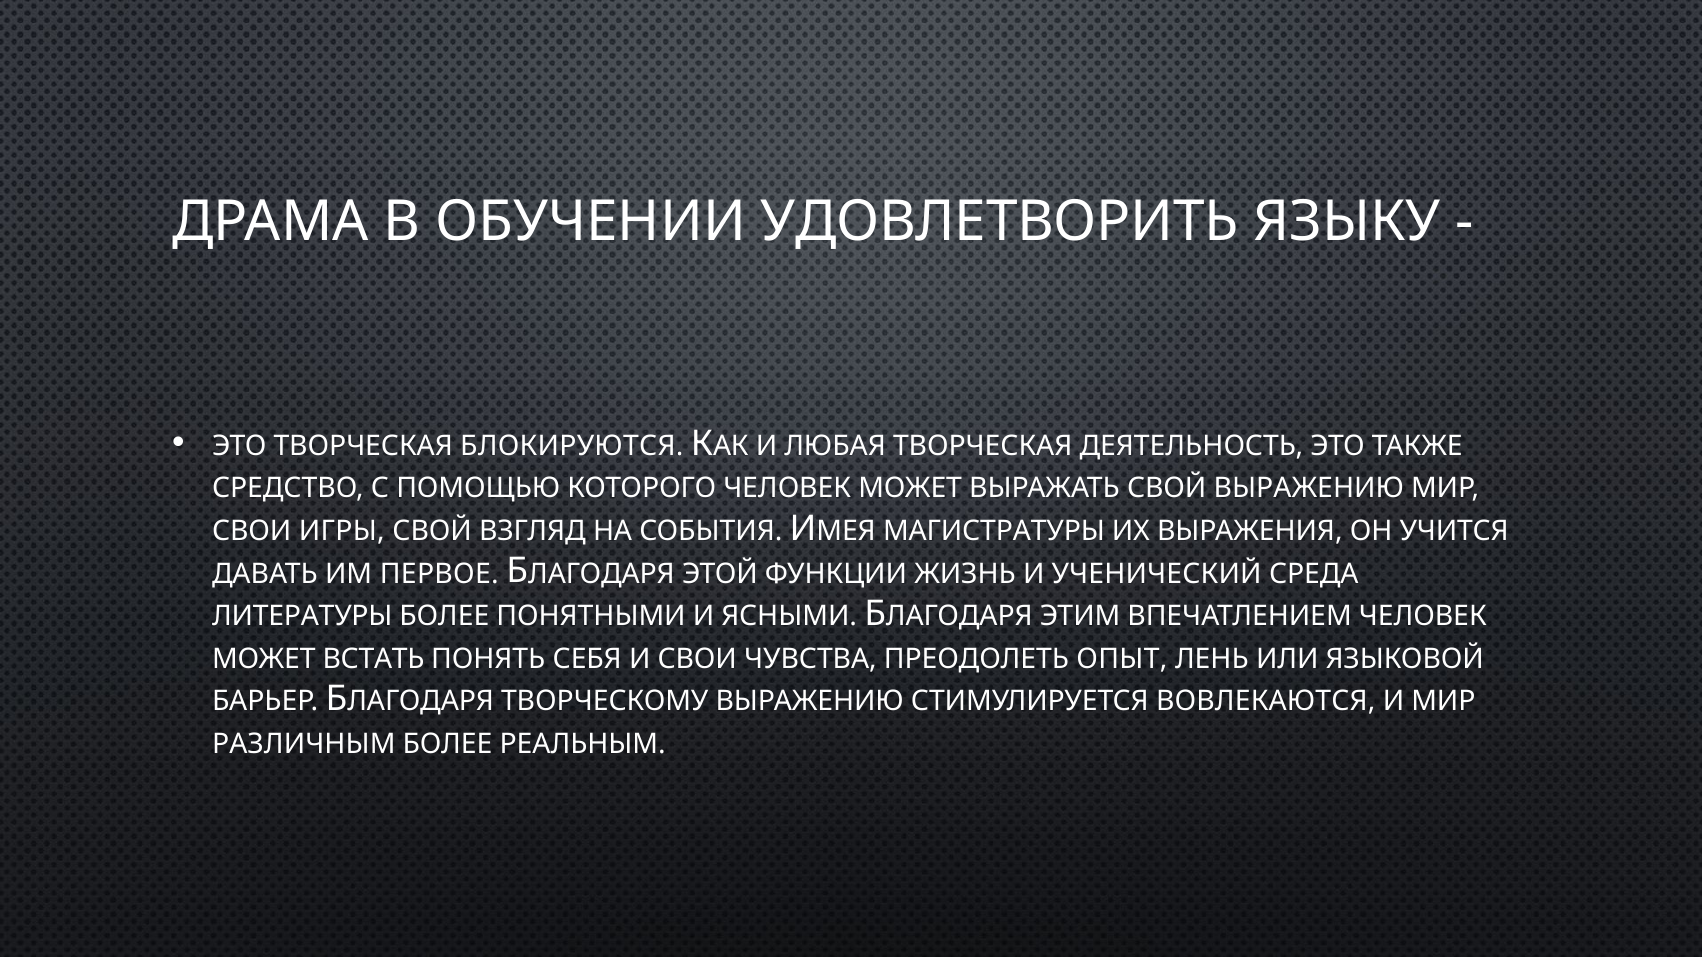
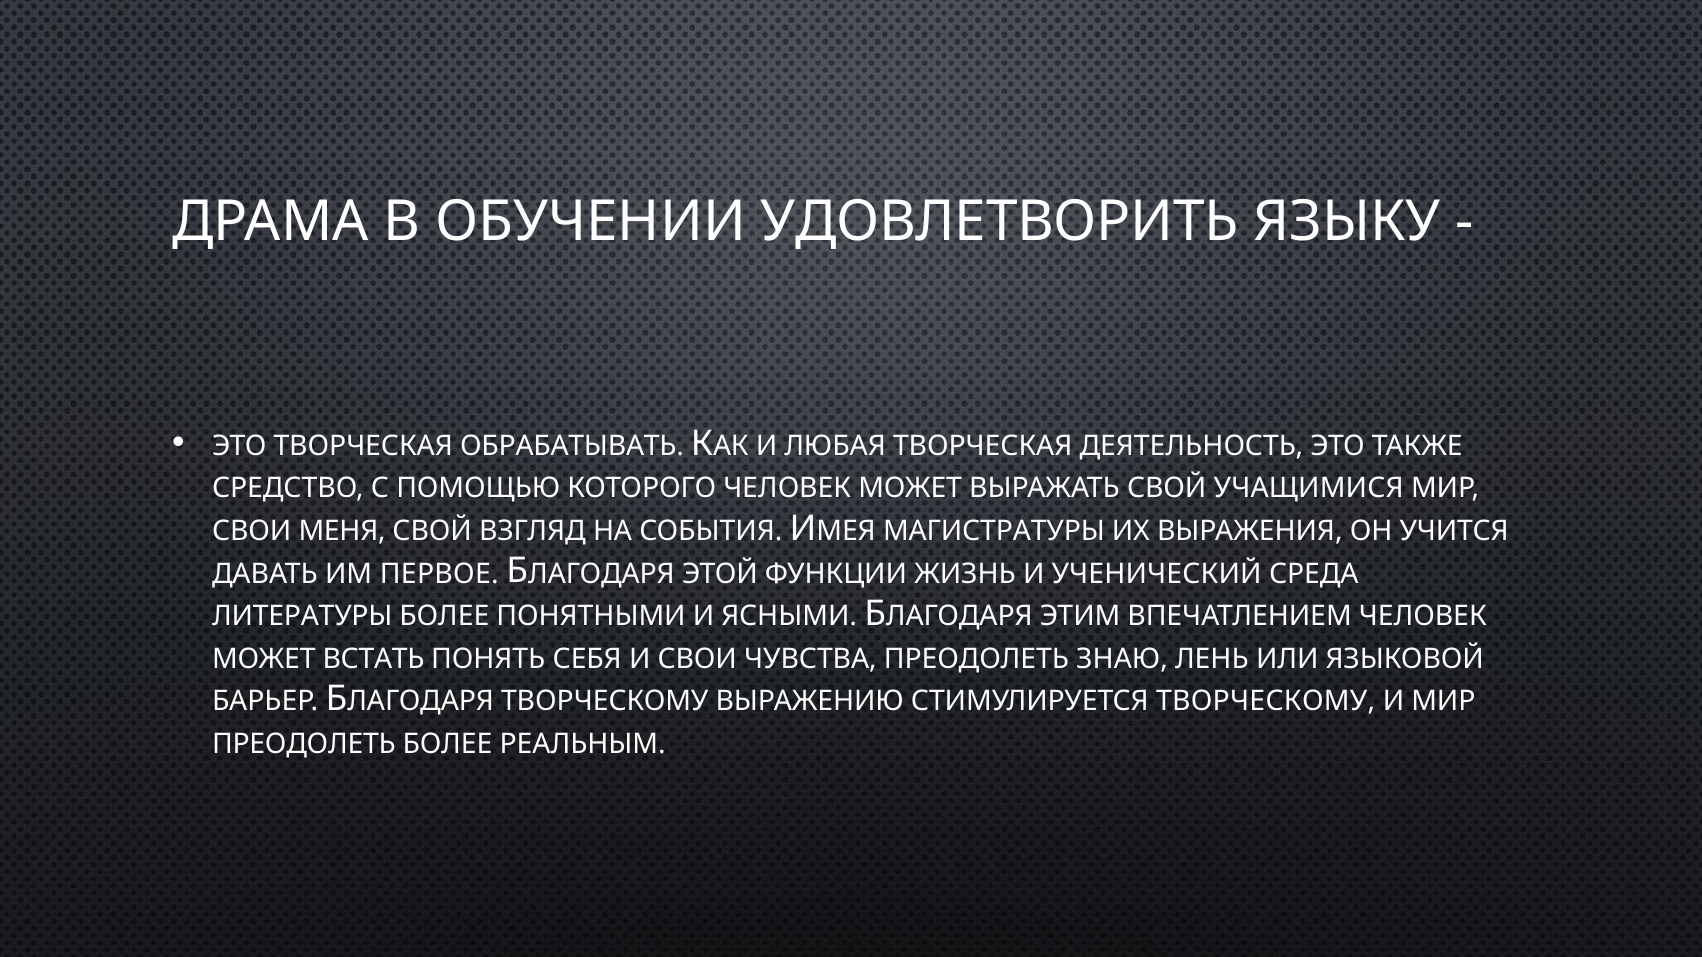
БЛОКИРУЮТСЯ: БЛОКИРУЮТСЯ -> ОБРАБАТЫВАТЬ
СВОЙ ВЫРАЖЕНИЮ: ВЫРАЖЕНИЮ -> УЧАЩИМИСЯ
ИГРЫ: ИГРЫ -> МЕНЯ
ОПЫТ: ОПЫТ -> ЗНАЮ
СТИМУЛИРУЕТСЯ ВОВЛЕКАЮТСЯ: ВОВЛЕКАЮТСЯ -> ТВОРЧЕСКОМУ
РАЗЛИЧНЫМ at (304, 744): РАЗЛИЧНЫМ -> ПРЕОДОЛЕТЬ
